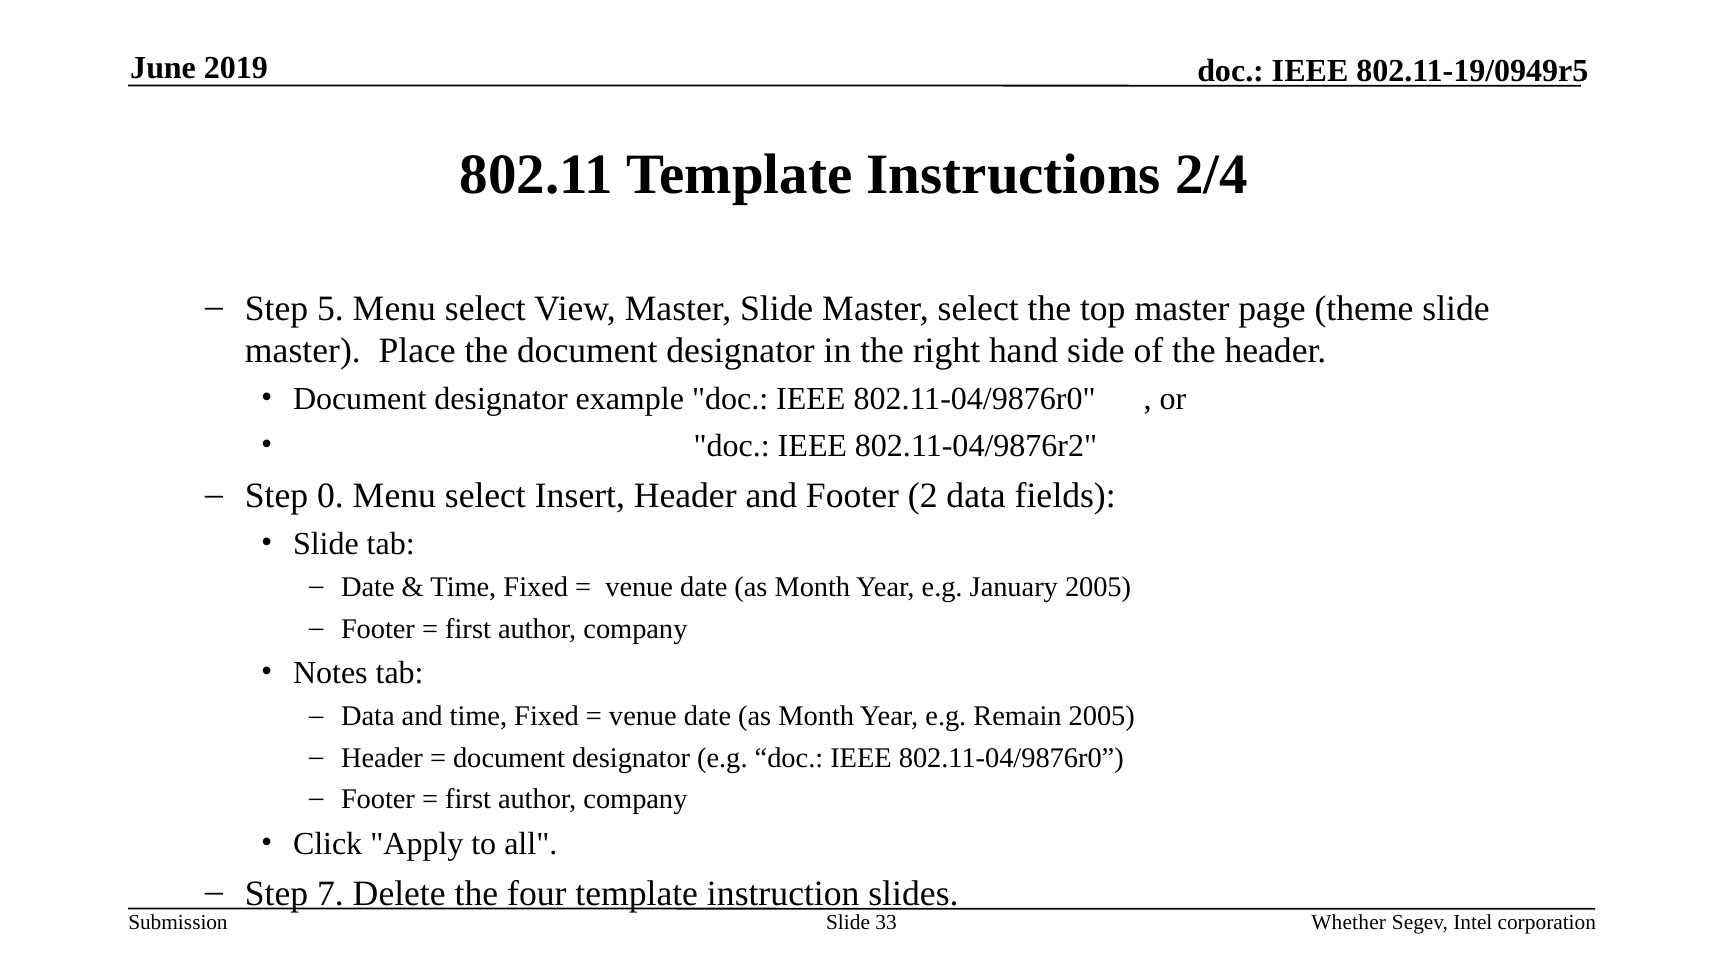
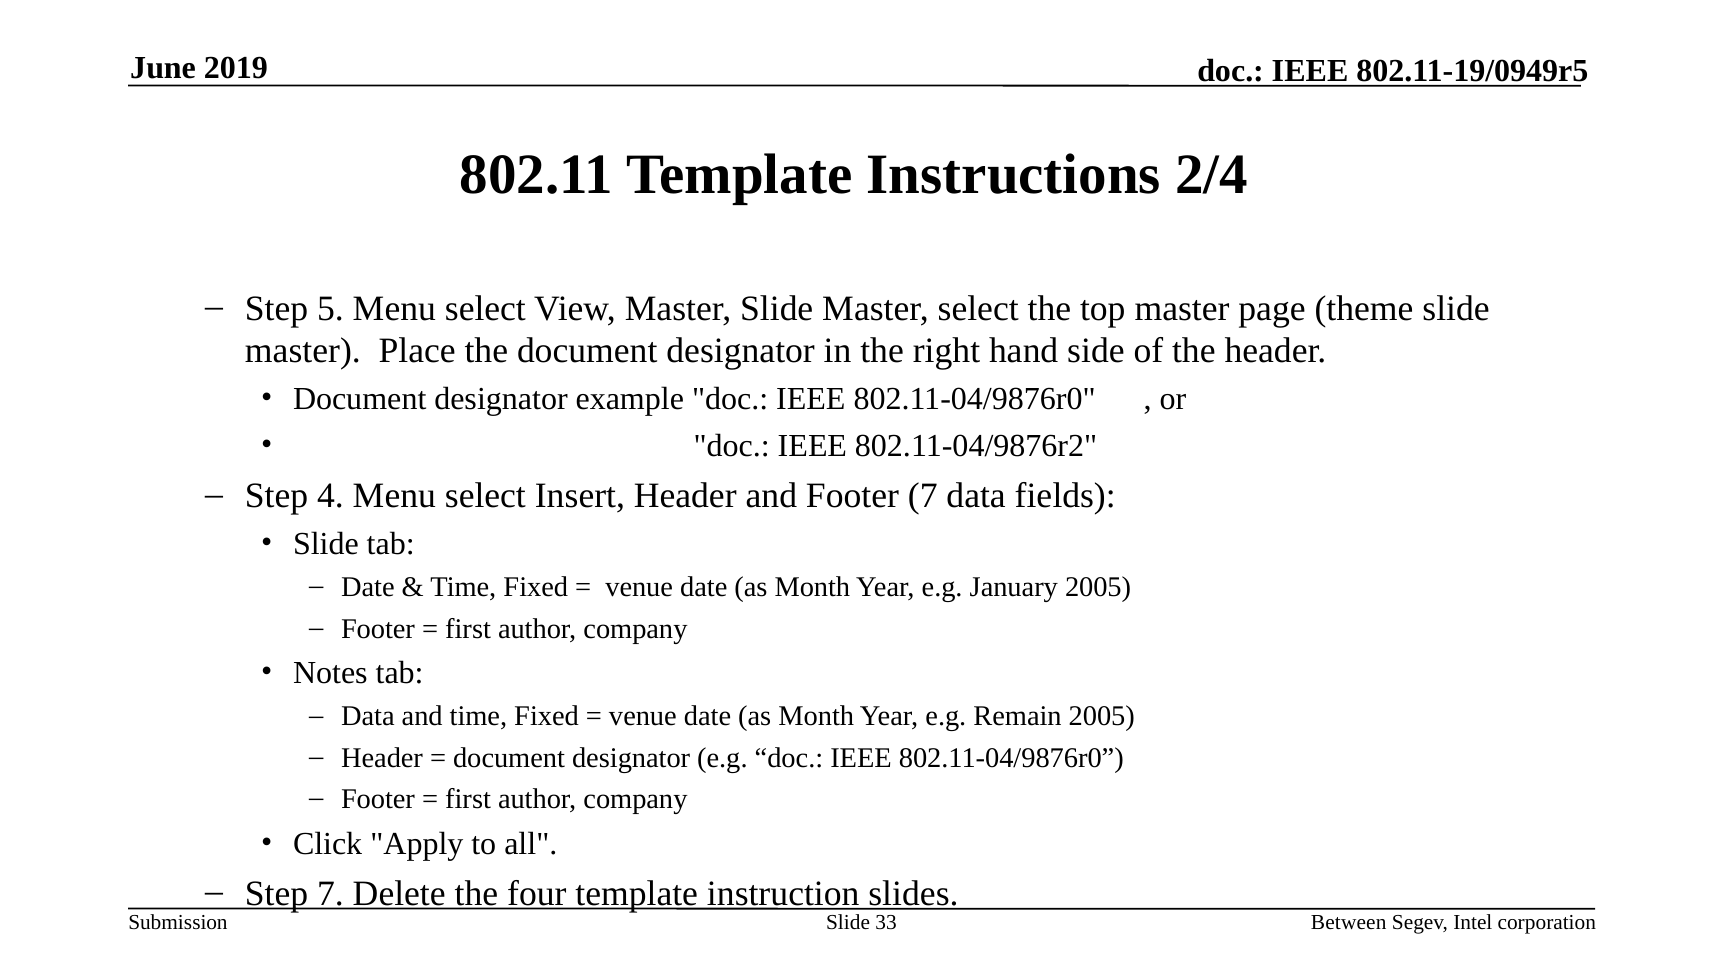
0: 0 -> 4
Footer 2: 2 -> 7
Whether: Whether -> Between
